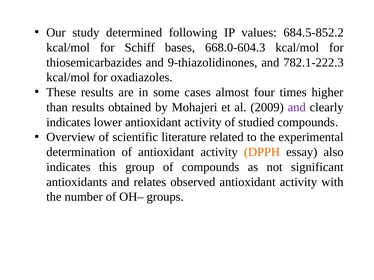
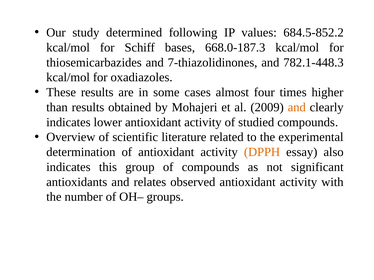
668.0-604.3: 668.0-604.3 -> 668.0-187.3
9-thiazolidinones: 9-thiazolidinones -> 7-thiazolidinones
782.1-222.3: 782.1-222.3 -> 782.1-448.3
and at (297, 107) colour: purple -> orange
